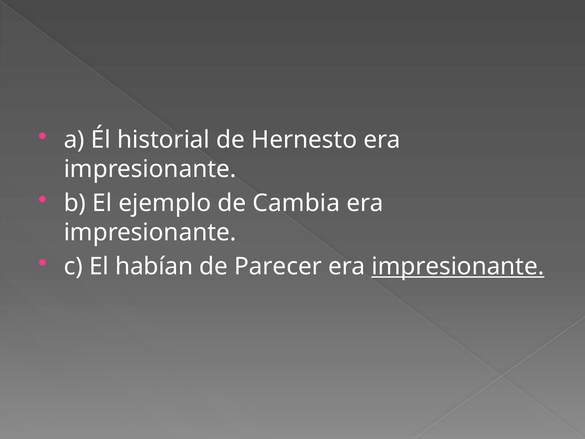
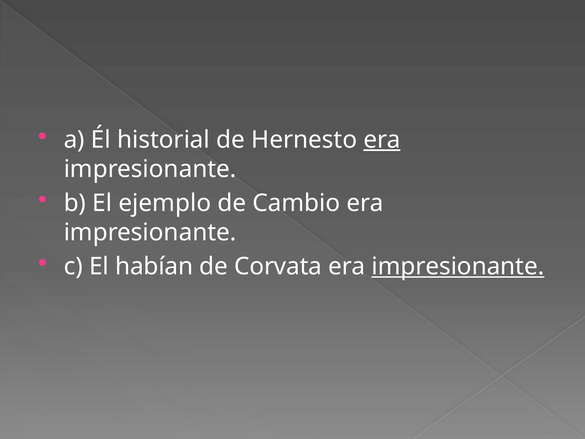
era at (382, 140) underline: none -> present
Cambia: Cambia -> Cambio
Parecer: Parecer -> Corvata
